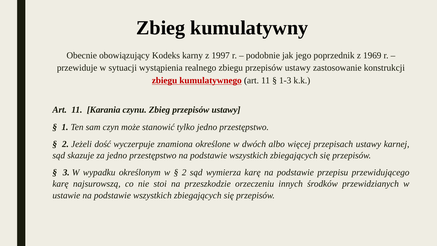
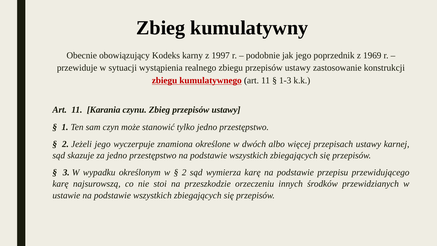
Jeżeli dość: dość -> jego
